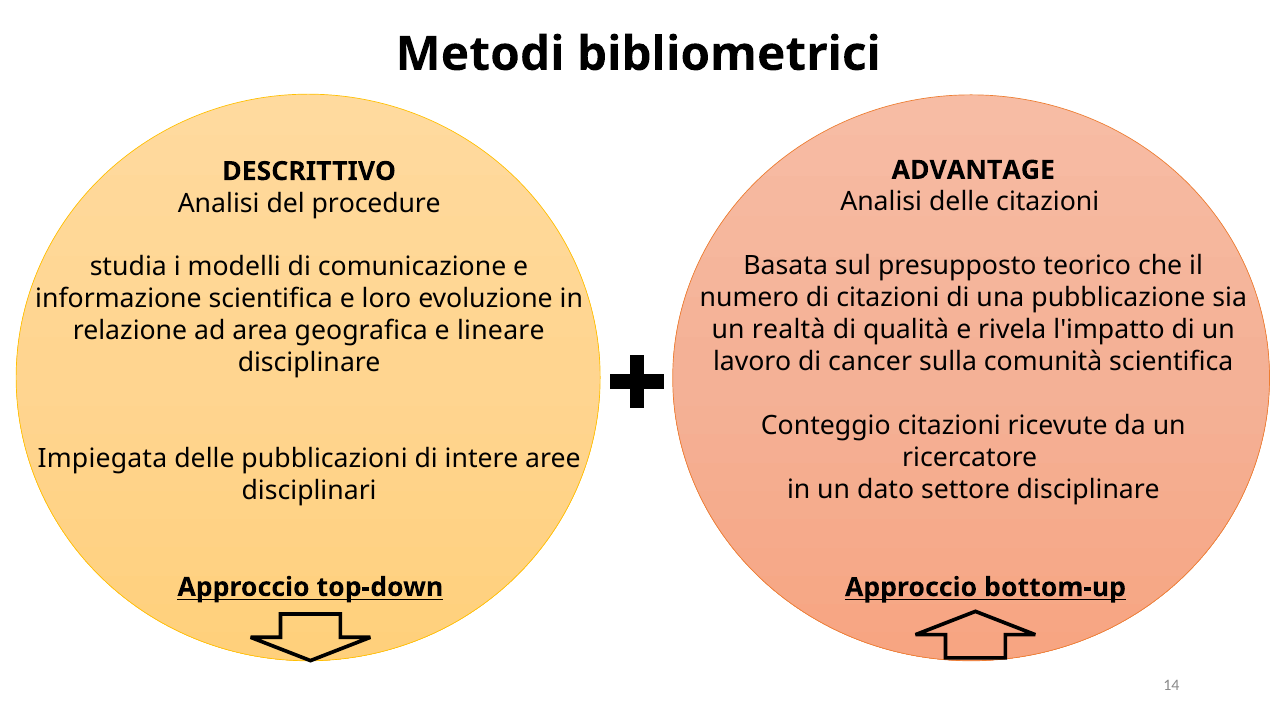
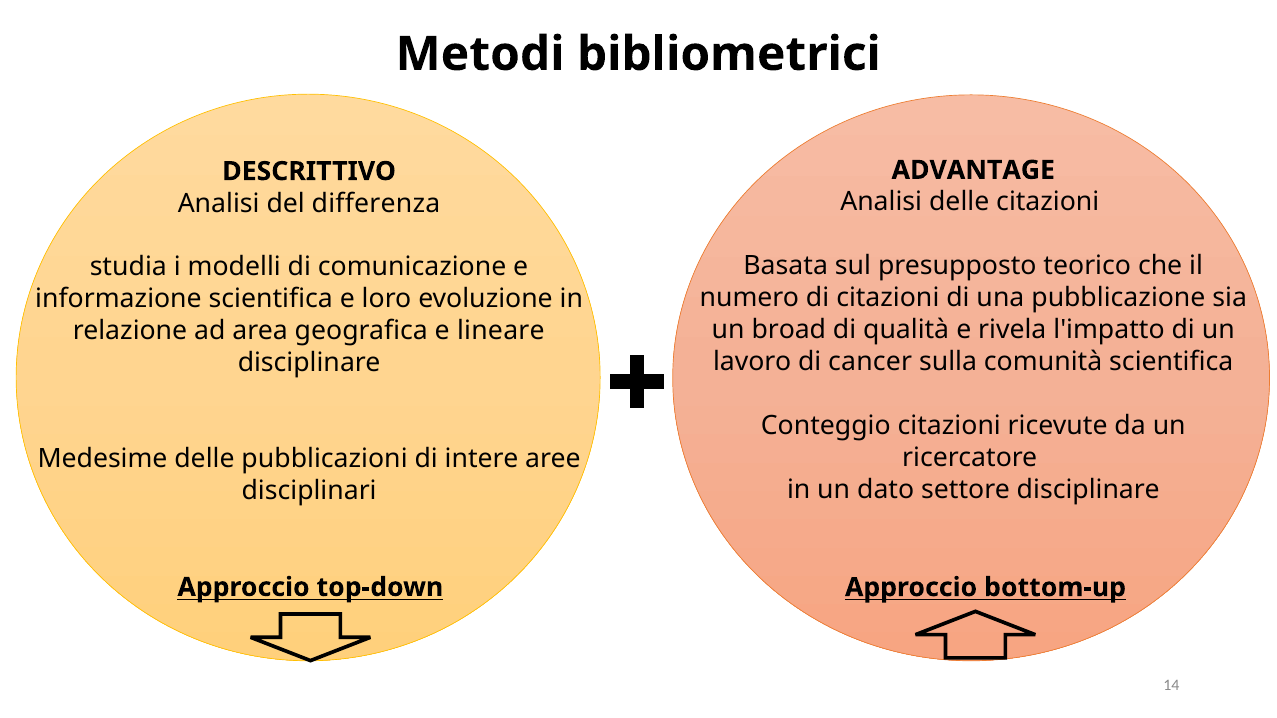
procedure: procedure -> differenza
realtà: realtà -> broad
Impiegata: Impiegata -> Medesime
